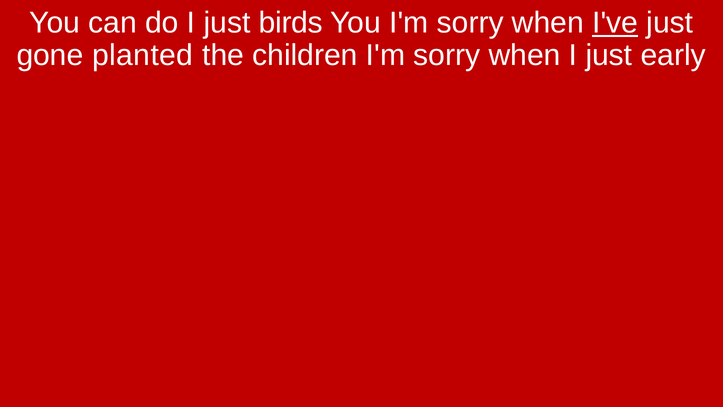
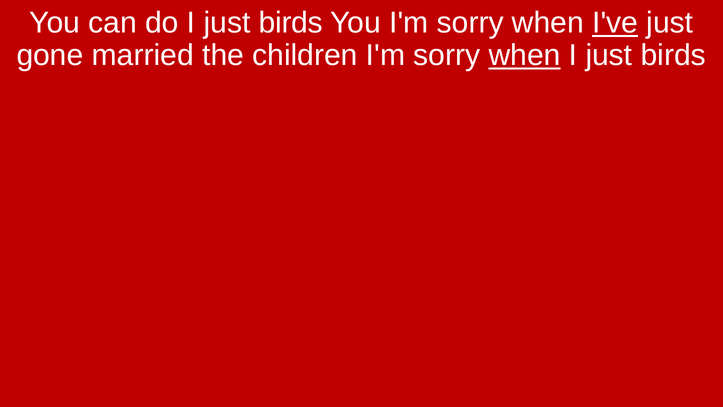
planted: planted -> married
when at (525, 55) underline: none -> present
early at (673, 55): early -> birds
